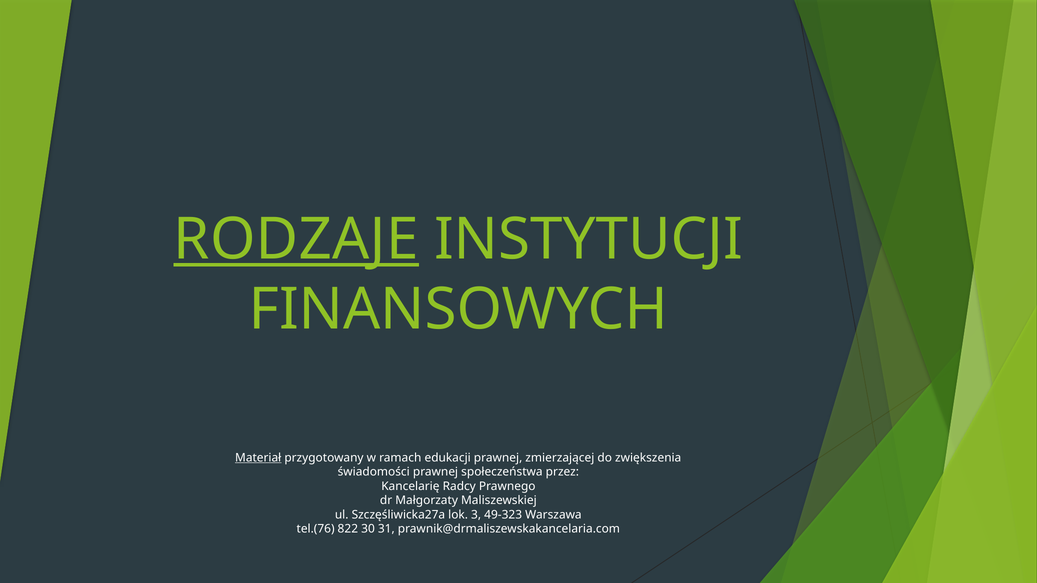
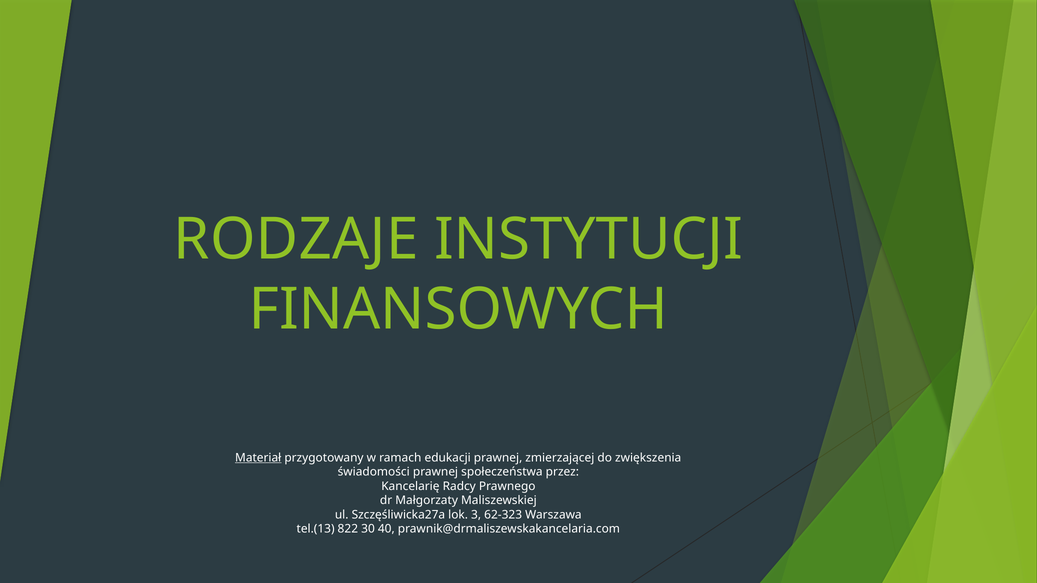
RODZAJE underline: present -> none
49-323: 49-323 -> 62-323
tel.(76: tel.(76 -> tel.(13
31: 31 -> 40
